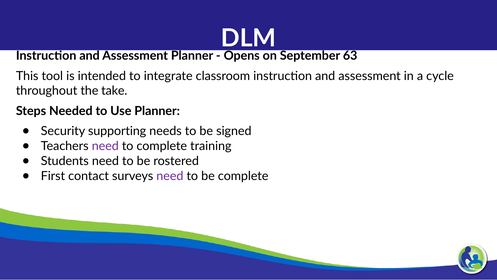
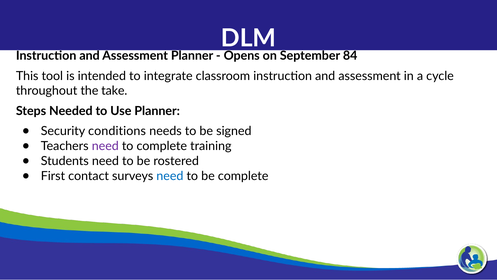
63: 63 -> 84
supporting: supporting -> conditions
need at (170, 176) colour: purple -> blue
